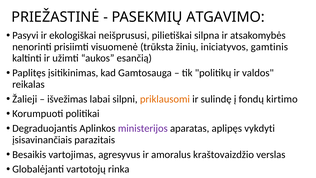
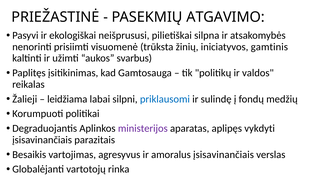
esančią: esančią -> svarbus
išvežimas: išvežimas -> leidžiama
priklausomi colour: orange -> blue
kirtimo: kirtimo -> medžių
amoralus kraštovaizdžio: kraštovaizdžio -> įsisavinančiais
